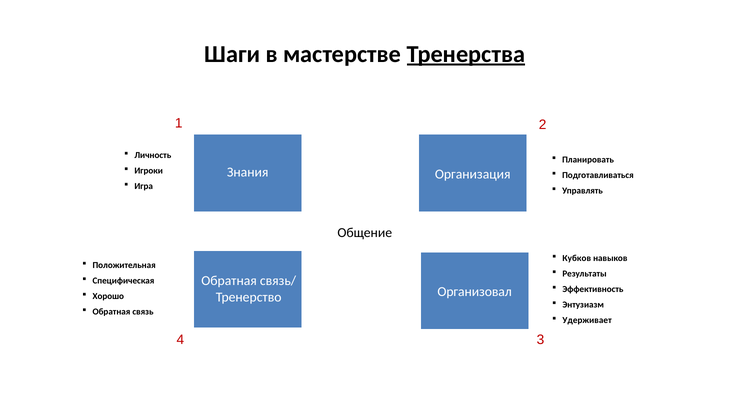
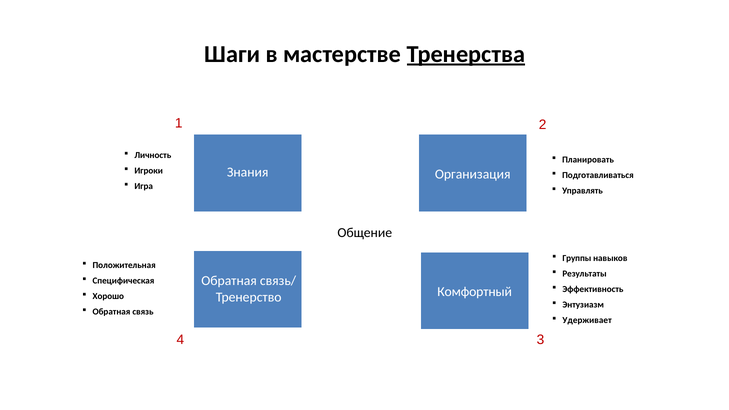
Кубков: Кубков -> Группы
Организовал: Организовал -> Комфортный
